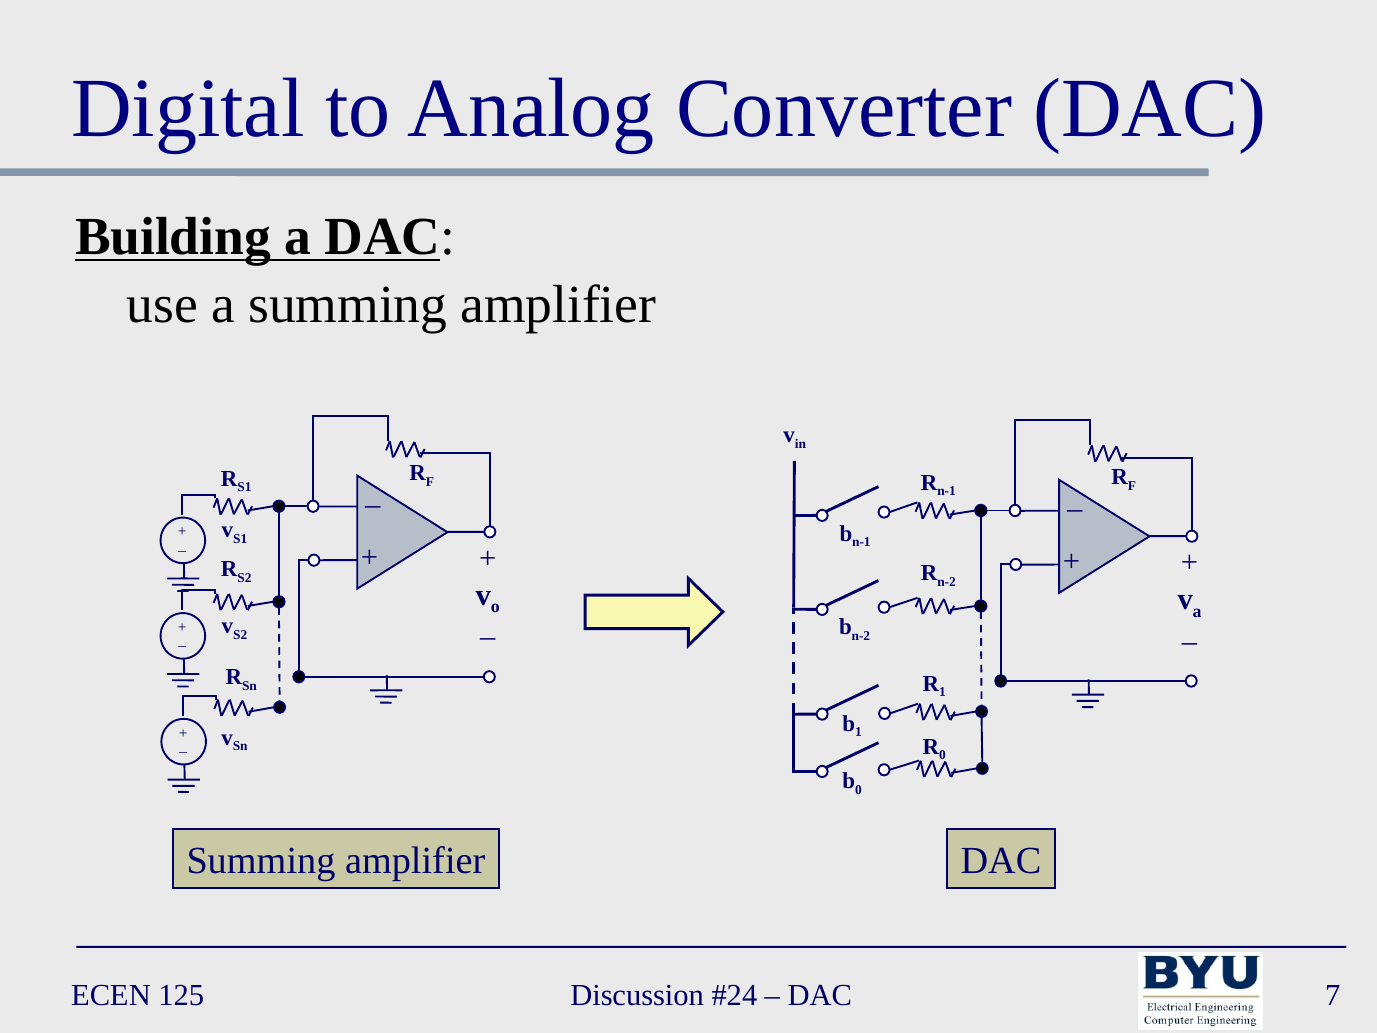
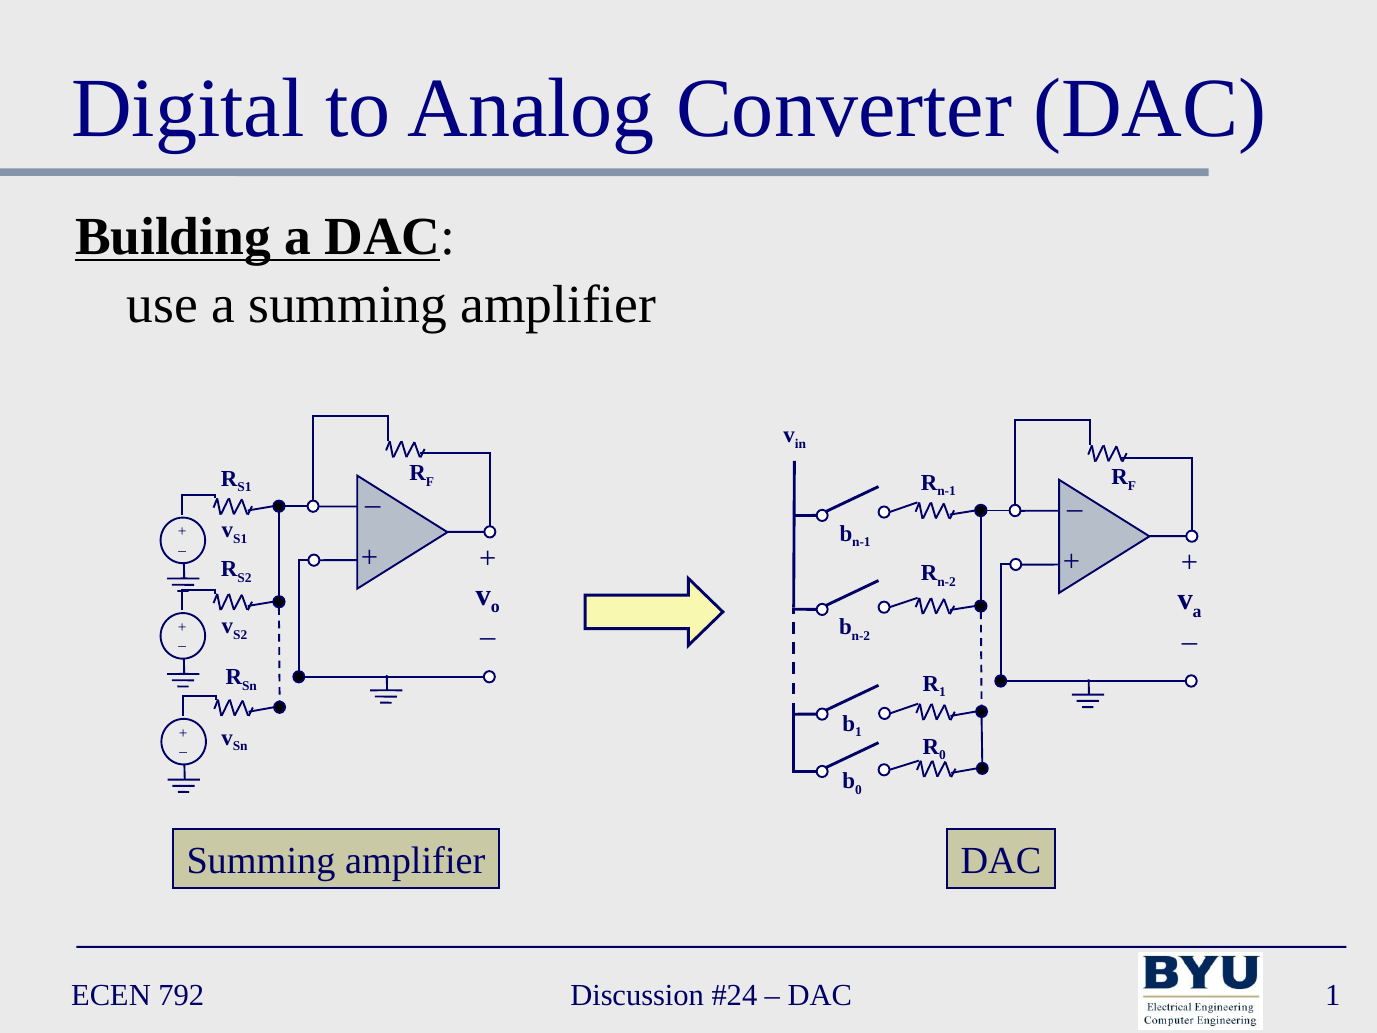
125: 125 -> 792
DAC 7: 7 -> 1
